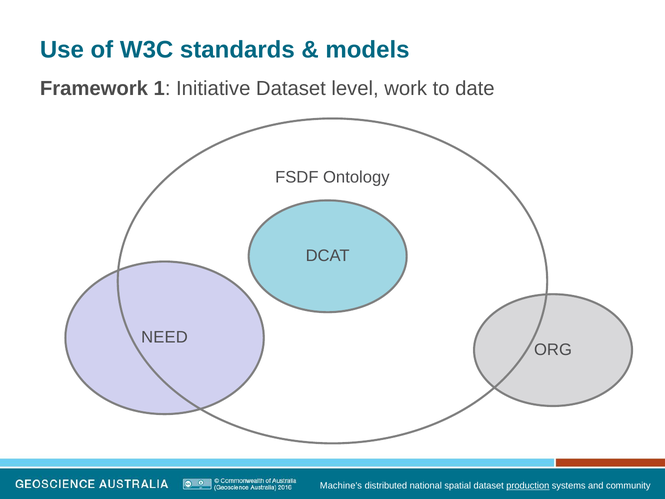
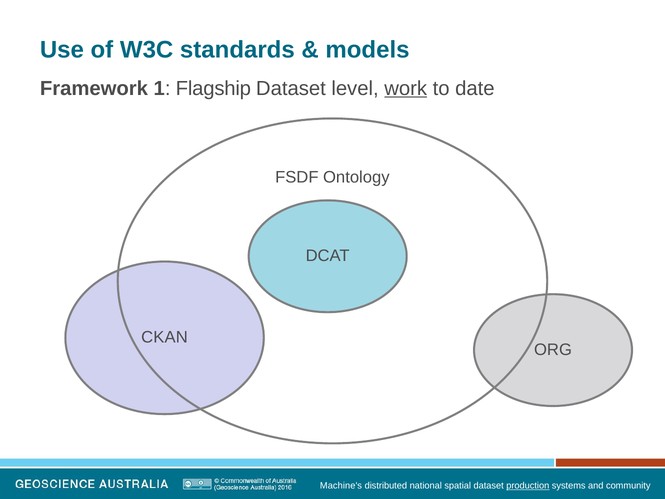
Initiative: Initiative -> Flagship
work underline: none -> present
NEED: NEED -> CKAN
